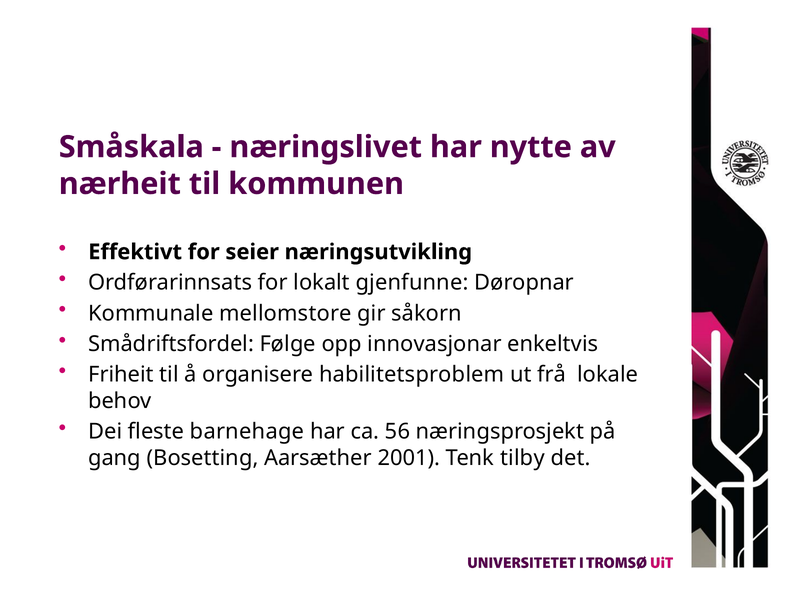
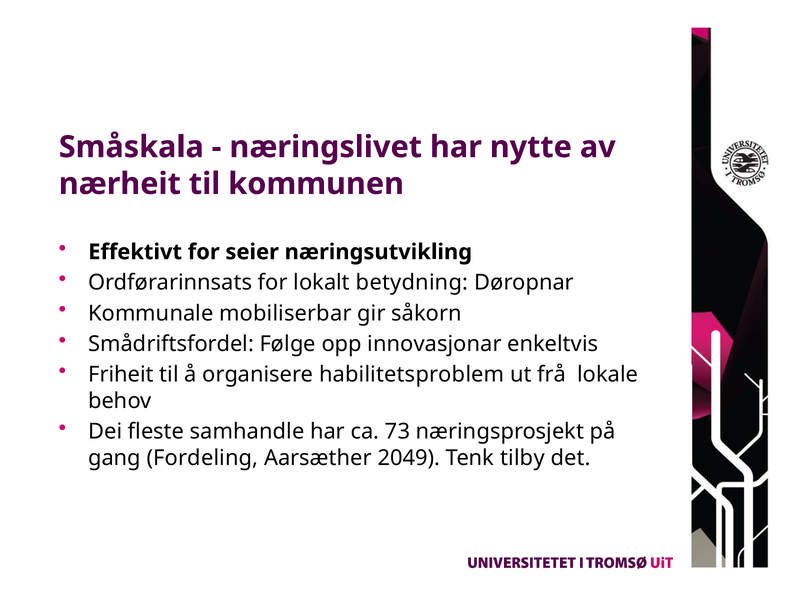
gjenfunne: gjenfunne -> betydning
mellomstore: mellomstore -> mobiliserbar
barnehage: barnehage -> samhandle
56: 56 -> 73
Bosetting: Bosetting -> Fordeling
2001: 2001 -> 2049
